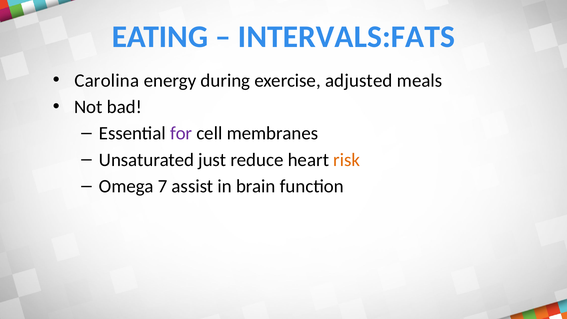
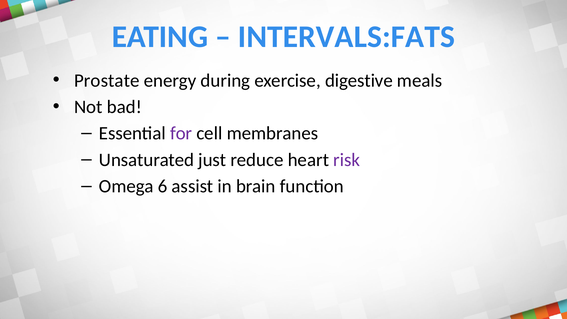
Carolina: Carolina -> Prostate
adjusted: adjusted -> digestive
risk colour: orange -> purple
7: 7 -> 6
